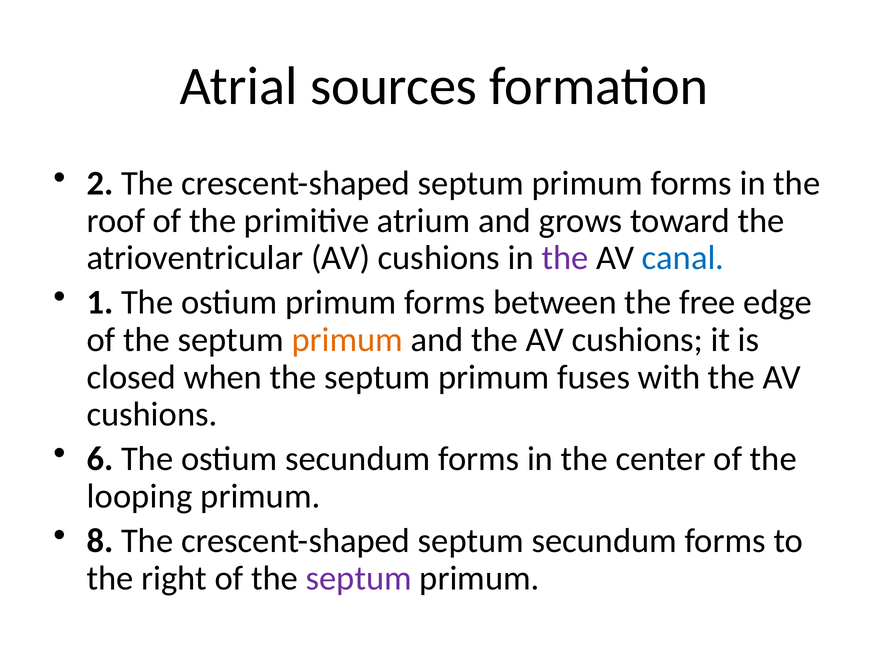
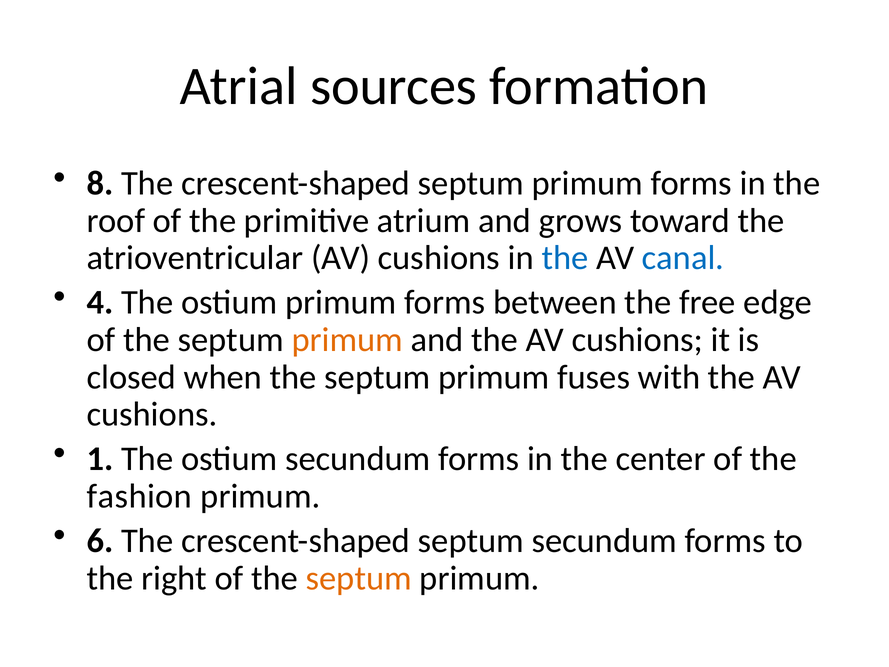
2: 2 -> 8
the at (565, 258) colour: purple -> blue
1: 1 -> 4
6: 6 -> 1
looping: looping -> fashion
8: 8 -> 6
septum at (359, 578) colour: purple -> orange
